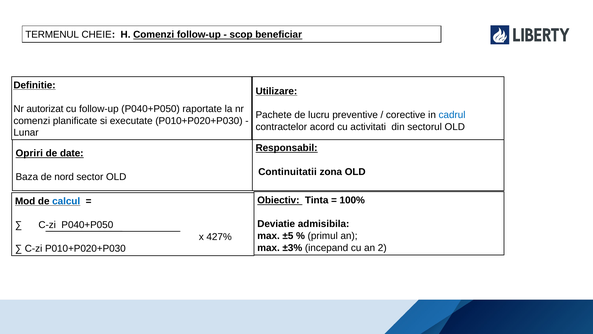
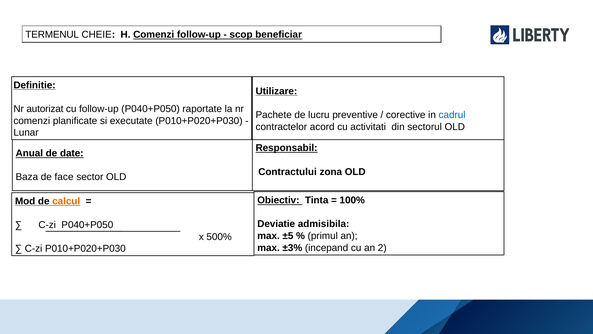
Opriri: Opriri -> Anual
Continuitatii: Continuitatii -> Contractului
nord: nord -> face
calcul colour: blue -> orange
427%: 427% -> 500%
